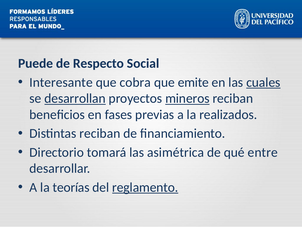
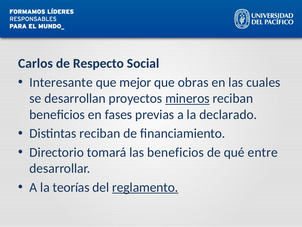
Puede: Puede -> Carlos
cobra: cobra -> mejor
emite: emite -> obras
cuales underline: present -> none
desarrollan underline: present -> none
realizados: realizados -> declarado
las asimétrica: asimétrica -> beneficios
